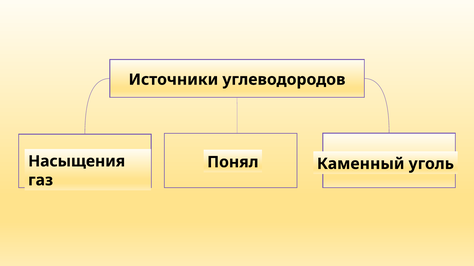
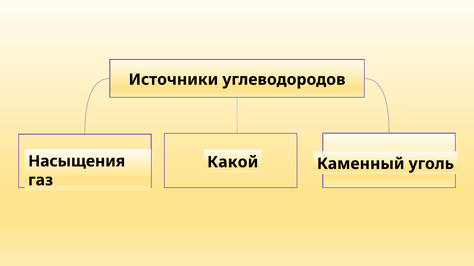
Понял: Понял -> Какой
